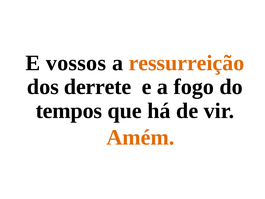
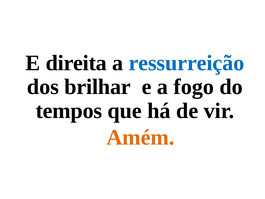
vossos: vossos -> direita
ressurreição colour: orange -> blue
derrete: derrete -> brilhar
